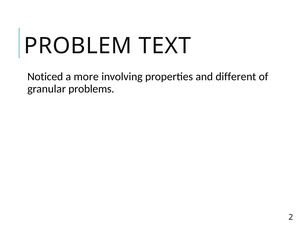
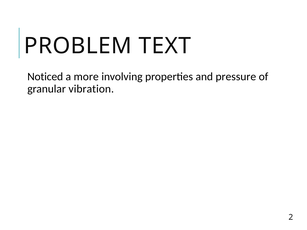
different: different -> pressure
problems: problems -> vibration
